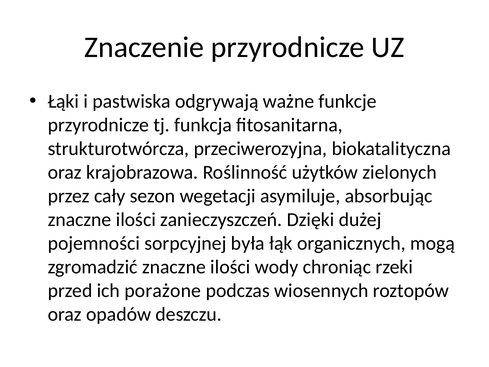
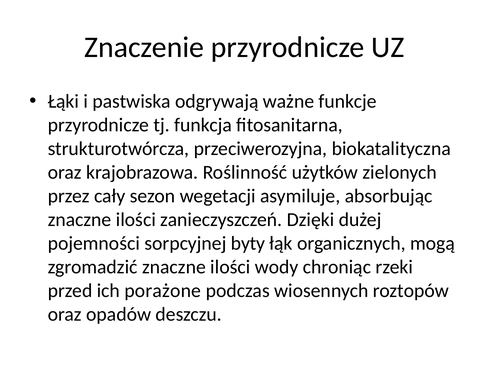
była: była -> byty
